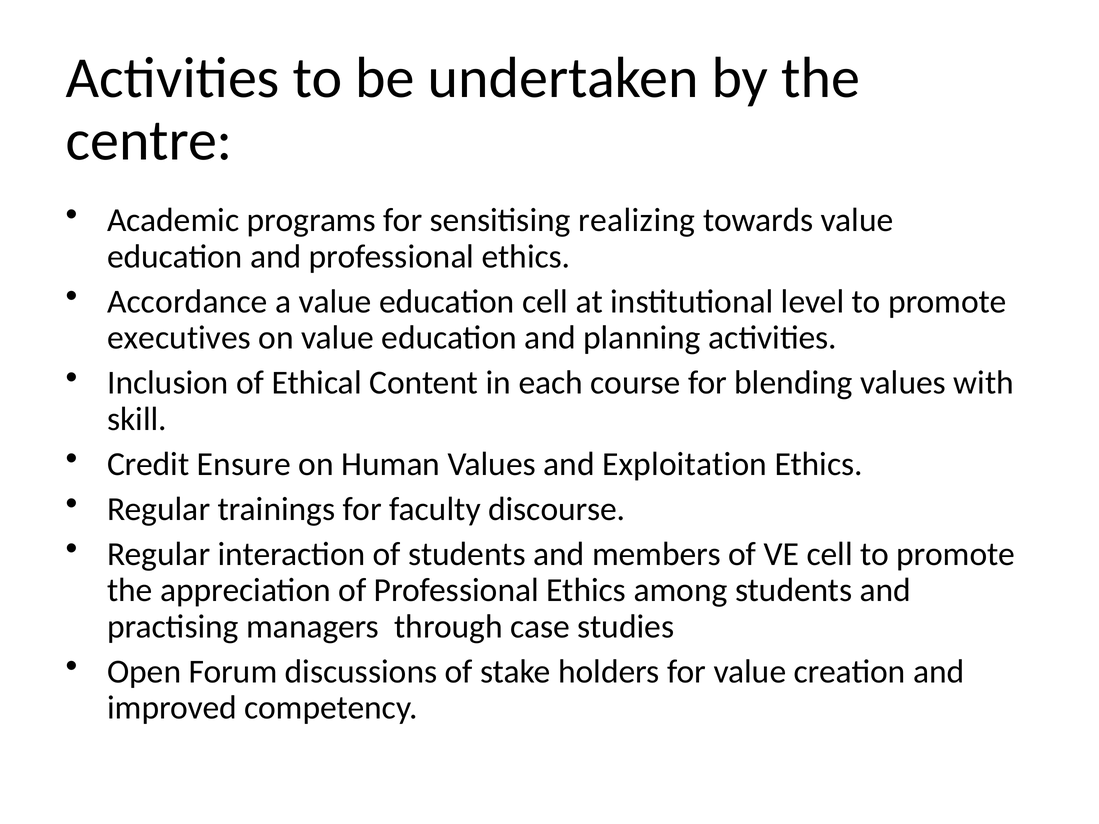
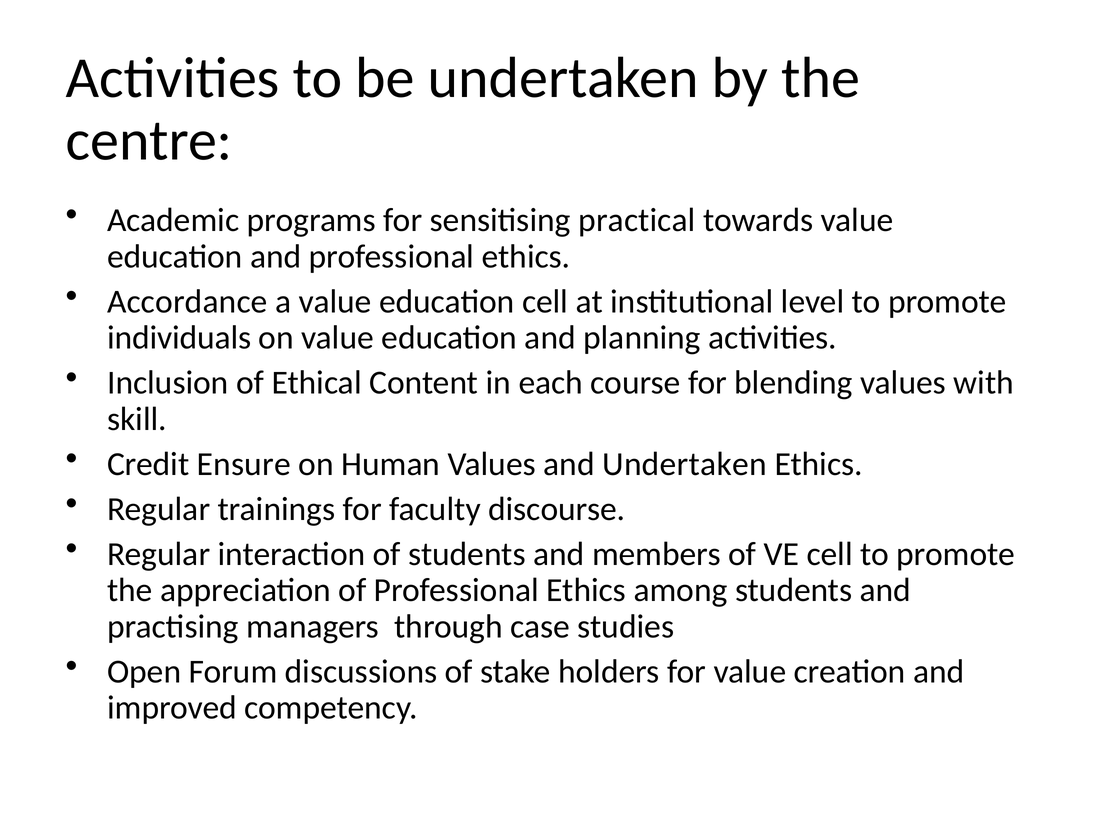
realizing: realizing -> practical
executives: executives -> individuals
and Exploitation: Exploitation -> Undertaken
